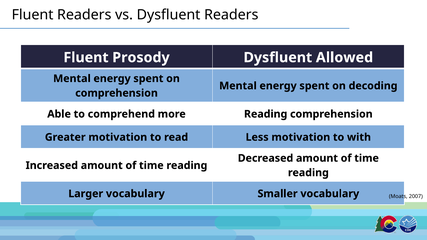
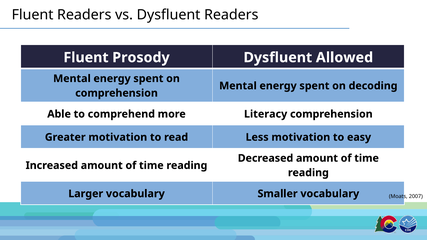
more Reading: Reading -> Literacy
with: with -> easy
